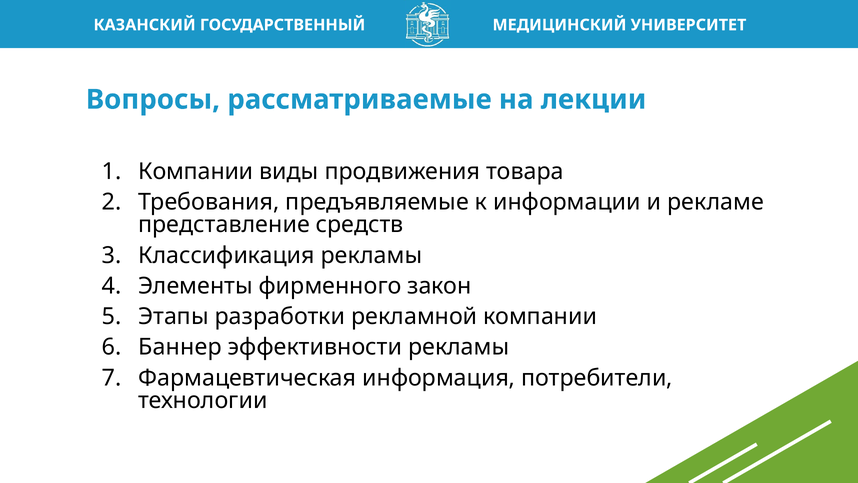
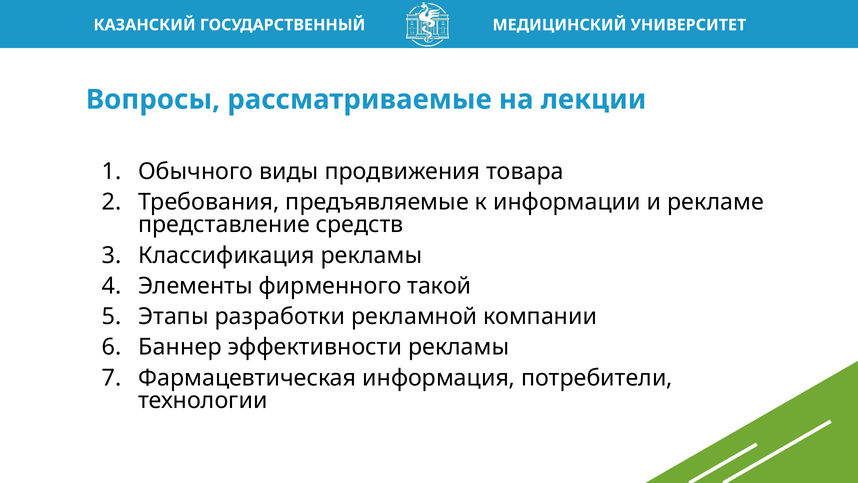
Компании at (196, 171): Компании -> Обычного
закон: закон -> такой
